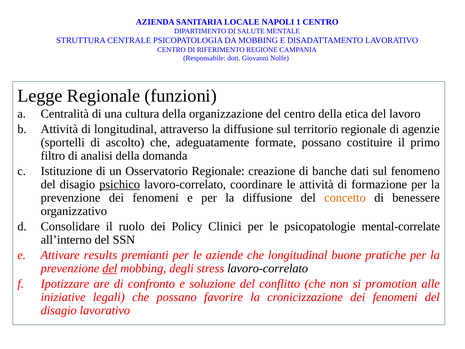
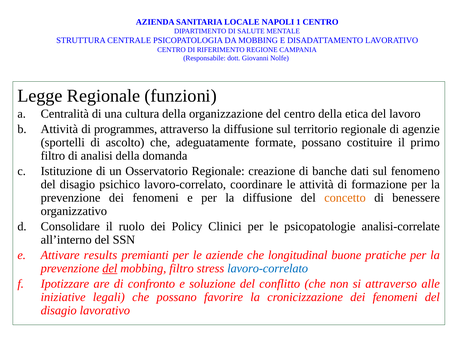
di longitudinal: longitudinal -> programmes
psichico underline: present -> none
mental-correlate: mental-correlate -> analisi-correlate
mobbing degli: degli -> filtro
lavoro-correlato at (268, 268) colour: black -> blue
si promotion: promotion -> attraverso
